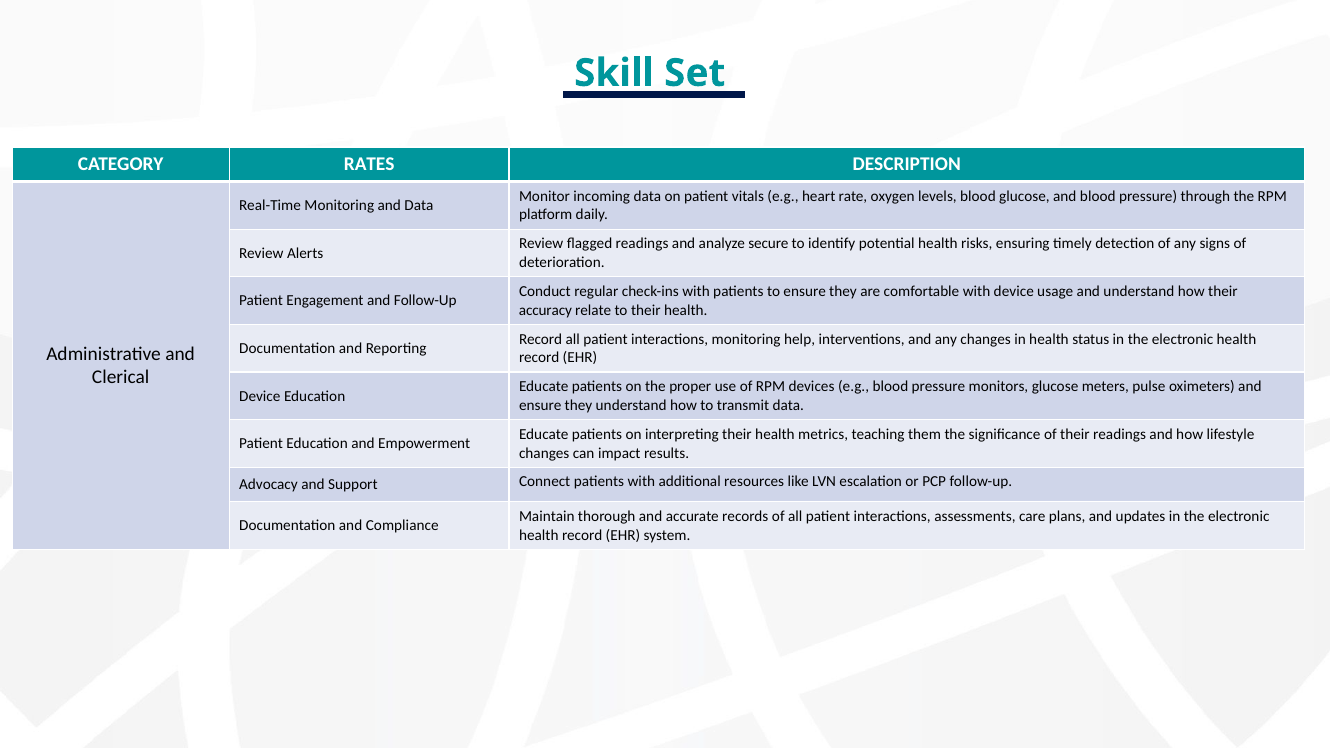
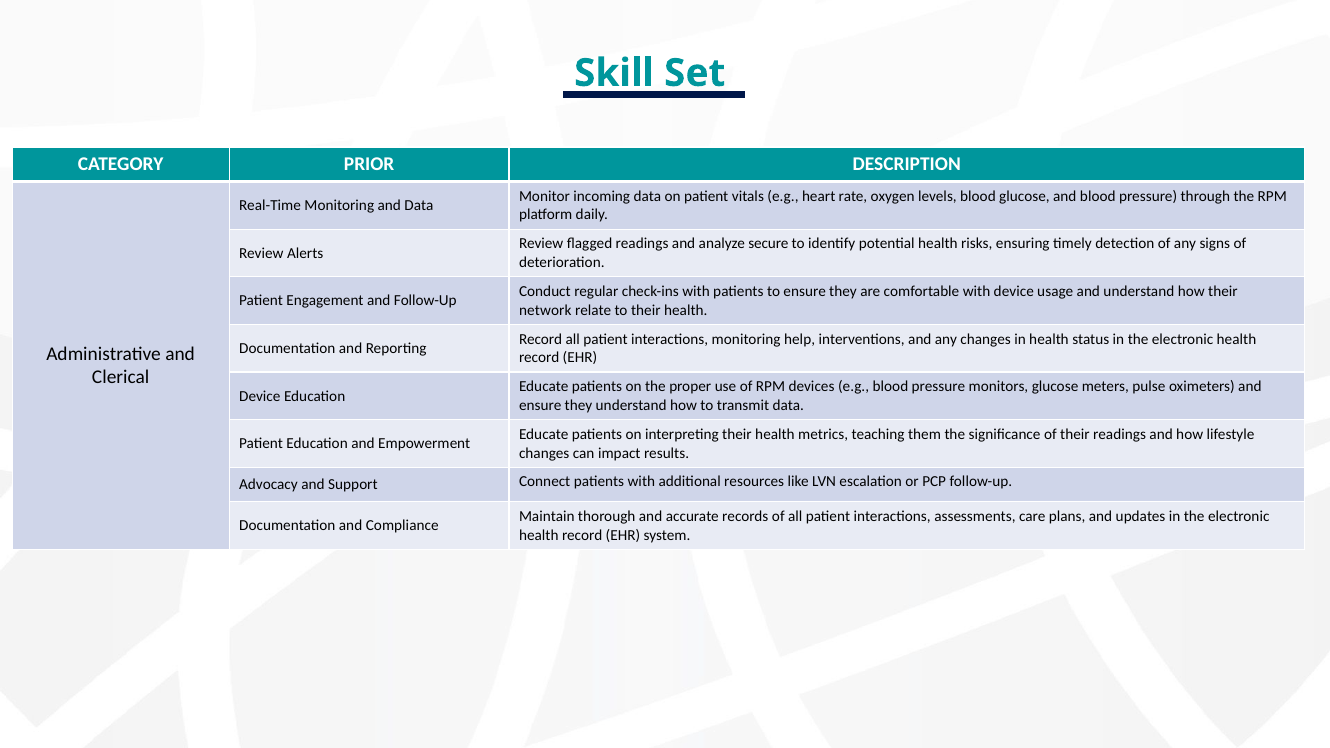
RATES: RATES -> PRIOR
accuracy: accuracy -> network
